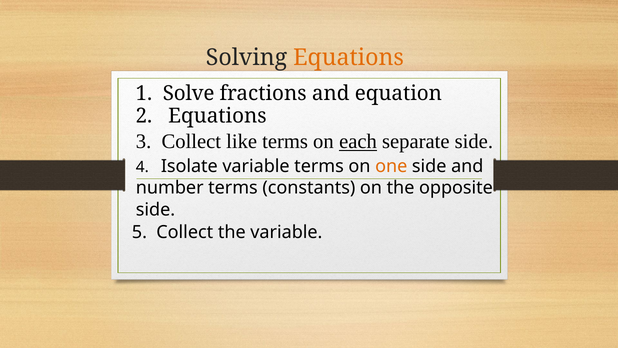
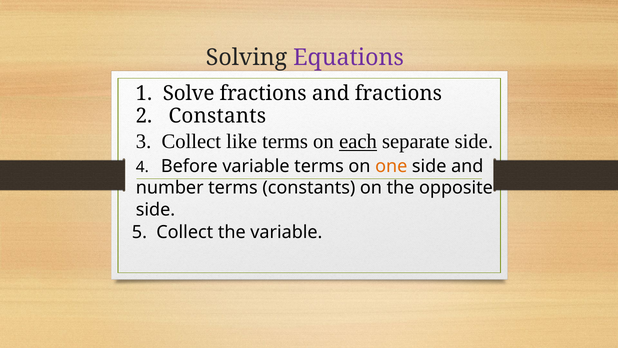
Equations at (349, 58) colour: orange -> purple
and equation: equation -> fractions
2 Equations: Equations -> Constants
Isolate: Isolate -> Before
